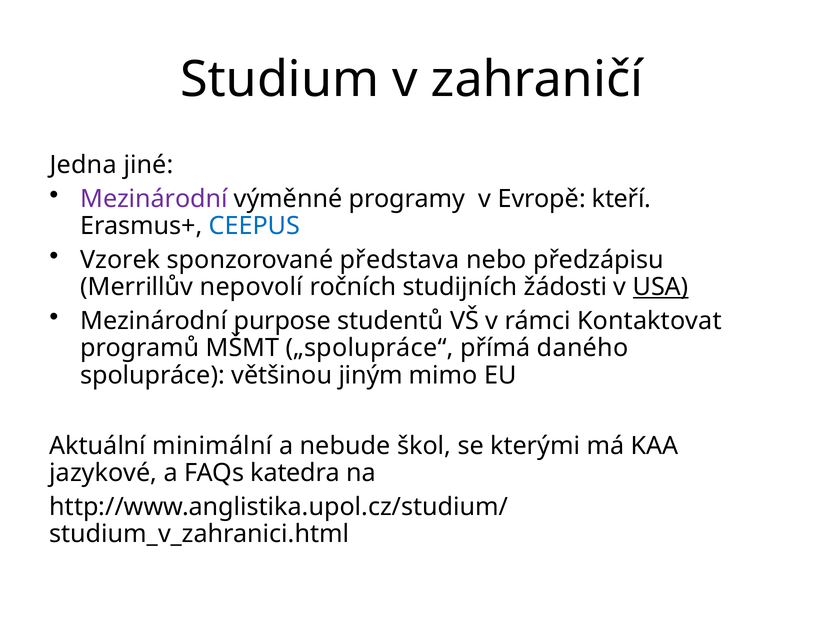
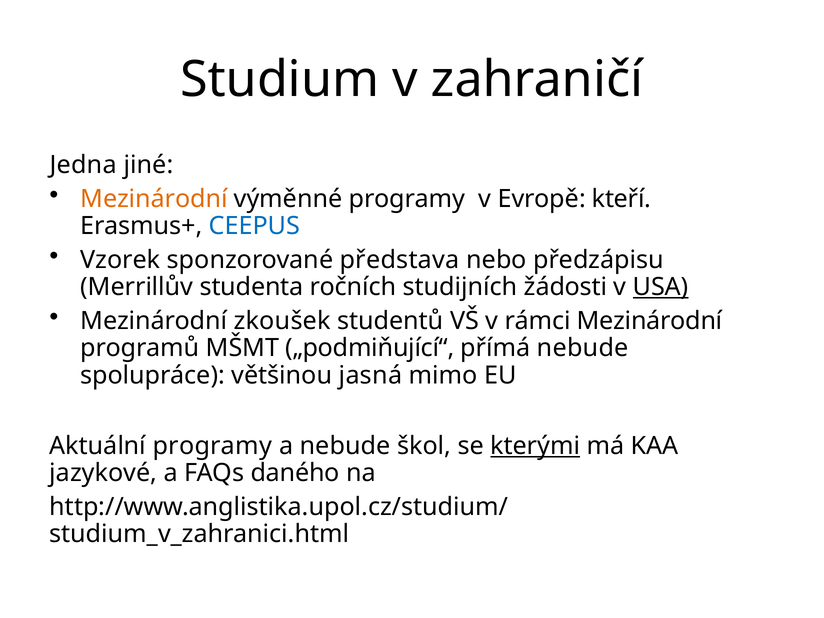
Mezinárodní at (154, 199) colour: purple -> orange
nepovolí: nepovolí -> studenta
purpose: purpose -> zkoušek
rámci Kontaktovat: Kontaktovat -> Mezinárodní
„spolupráce“: „spolupráce“ -> „podmiňující“
přímá daného: daného -> nebude
jiným: jiným -> jasná
Aktuální minimální: minimální -> programy
kterými underline: none -> present
katedra: katedra -> daného
